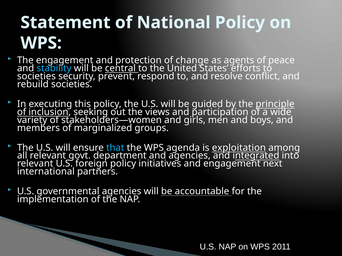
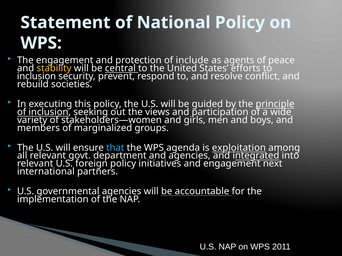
change: change -> include
stability colour: light blue -> yellow
societies at (36, 76): societies -> inclusion
